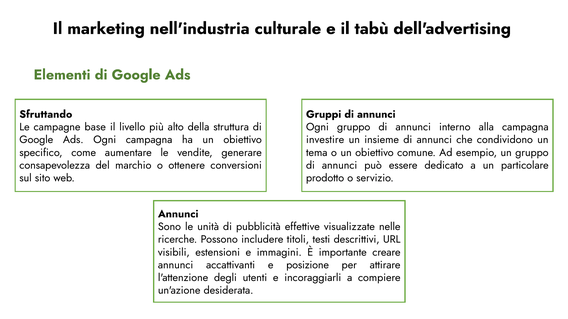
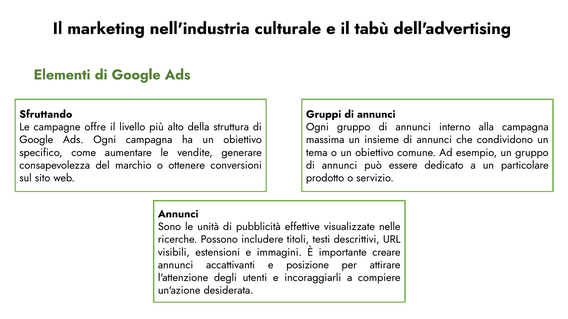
base: base -> offre
investire: investire -> massima
